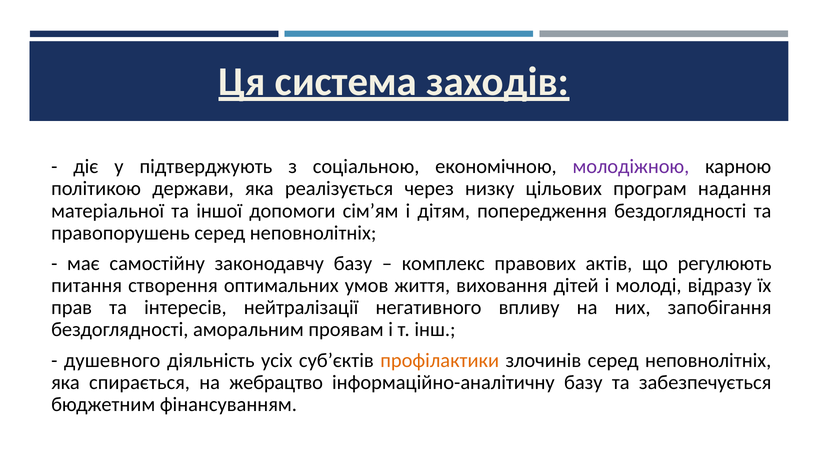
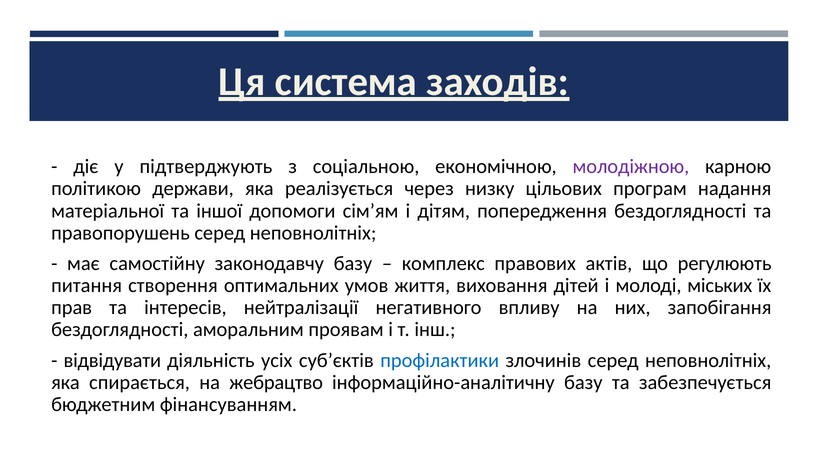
відразу: відразу -> міських
душевного: душевного -> відвідувати
профілактики colour: orange -> blue
